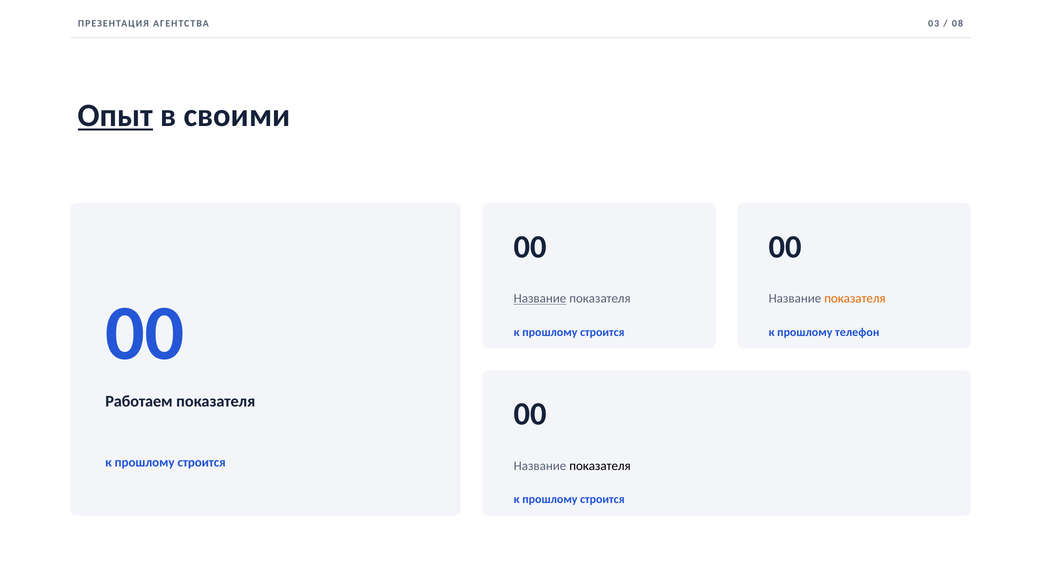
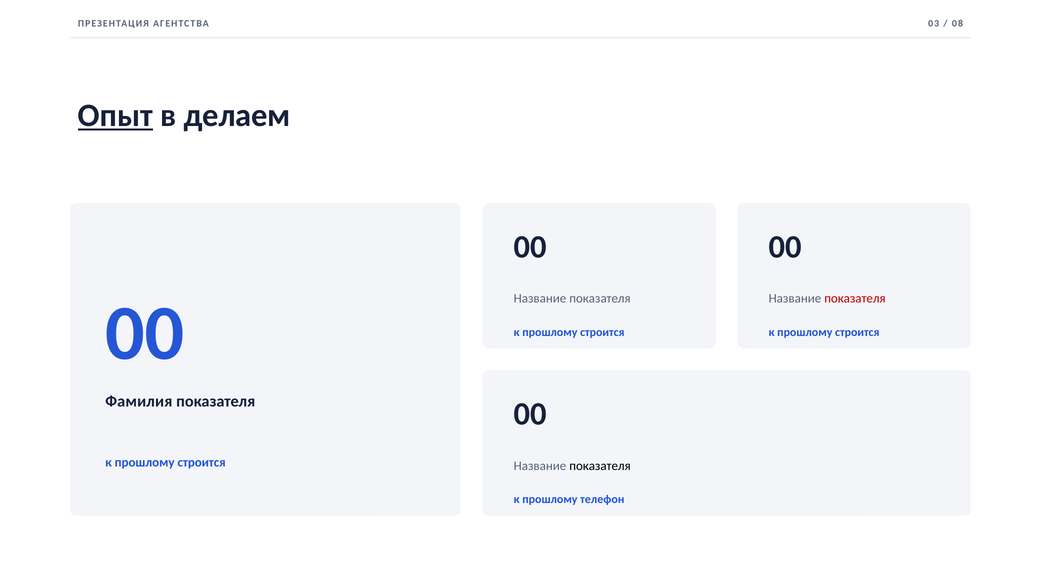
своими: своими -> делаем
Название at (540, 298) underline: present -> none
показателя at (855, 298) colour: orange -> red
телефон at (857, 332): телефон -> строится
Работаем: Работаем -> Фамилия
строится at (602, 499): строится -> телефон
